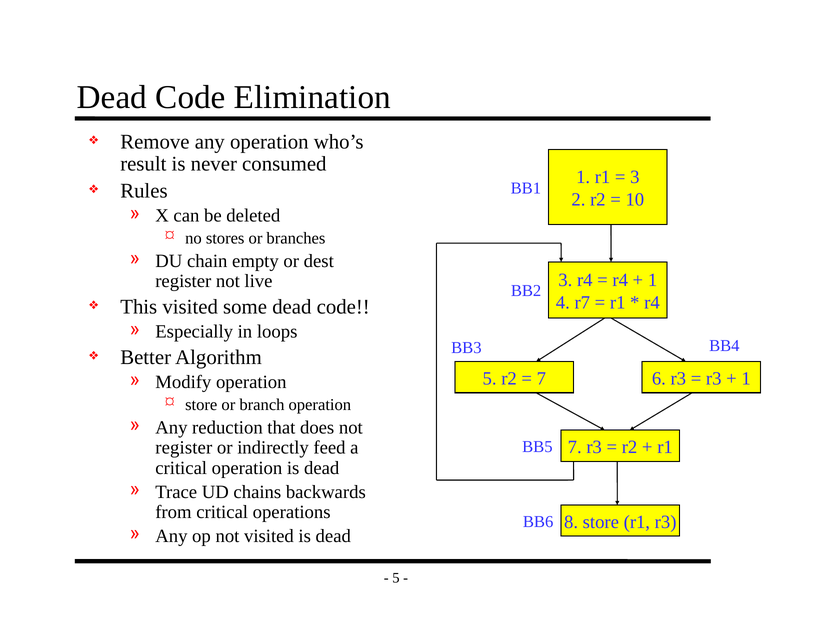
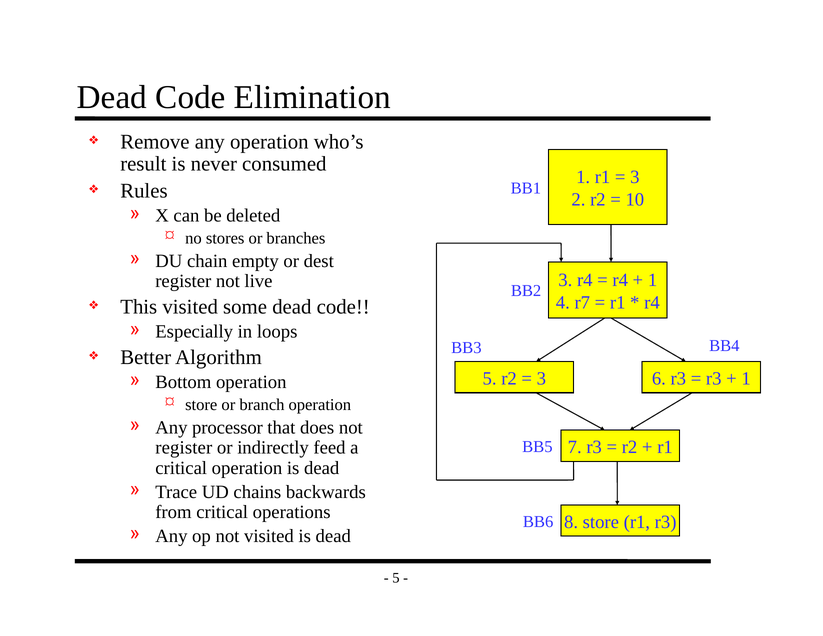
7 at (541, 378): 7 -> 3
Modify: Modify -> Bottom
reduction: reduction -> processor
